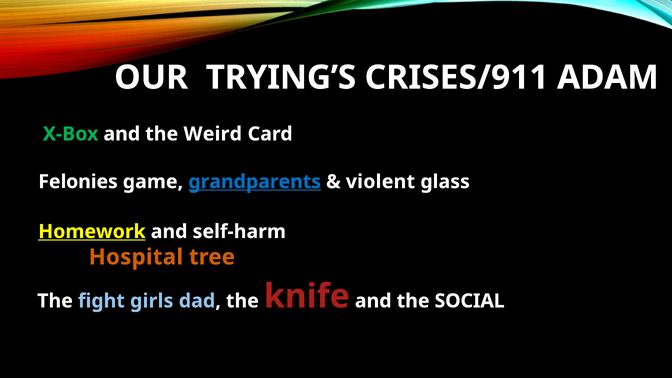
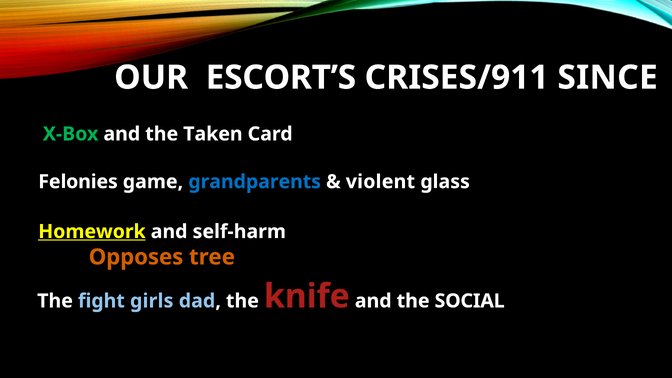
TRYING’S: TRYING’S -> ESCORT’S
ADAM: ADAM -> SINCE
Weird: Weird -> Taken
grandparents underline: present -> none
Hospital: Hospital -> Opposes
